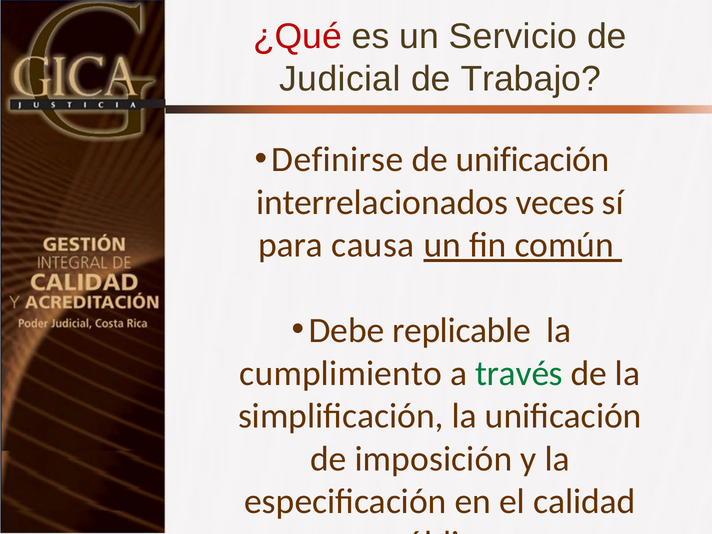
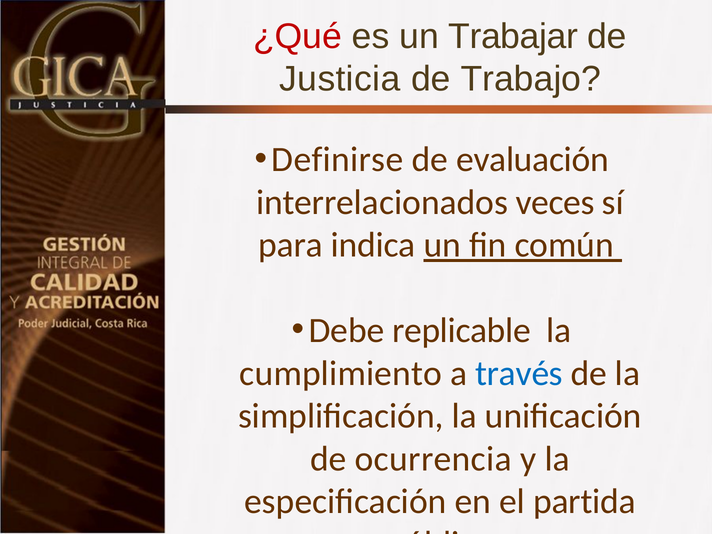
Servicio: Servicio -> Trabajar
Judicial: Judicial -> Justicia
de unificación: unificación -> evaluación
causa: causa -> indica
través colour: green -> blue
imposición: imposición -> ocurrencia
calidad: calidad -> partida
